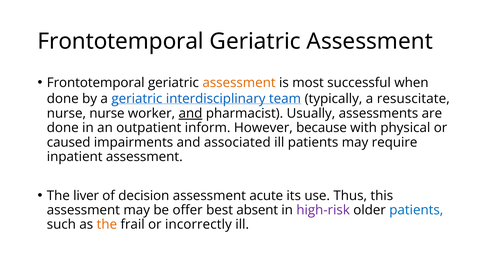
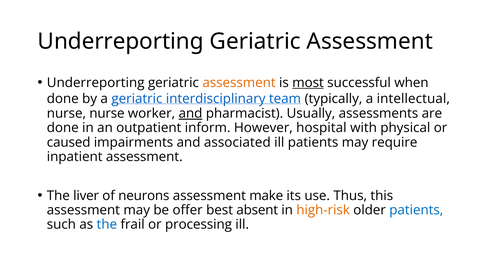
Frontotemporal at (121, 41): Frontotemporal -> Underreporting
Frontotemporal at (96, 83): Frontotemporal -> Underreporting
most underline: none -> present
resuscitate: resuscitate -> intellectual
because: because -> hospital
decision: decision -> neurons
acute: acute -> make
high-risk colour: purple -> orange
the at (107, 225) colour: orange -> blue
incorrectly: incorrectly -> processing
